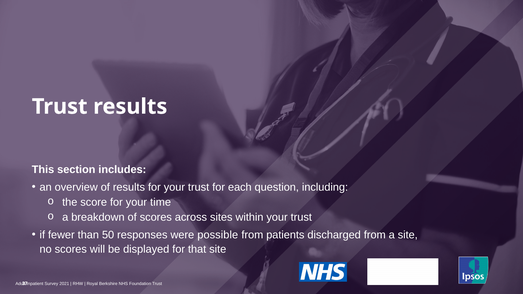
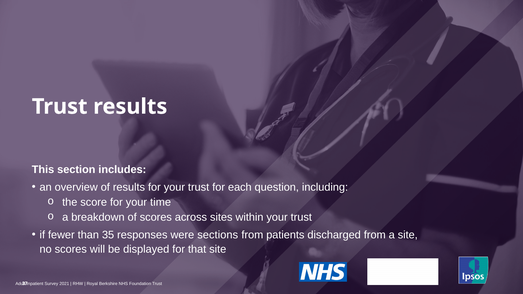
50: 50 -> 35
possible: possible -> sections
